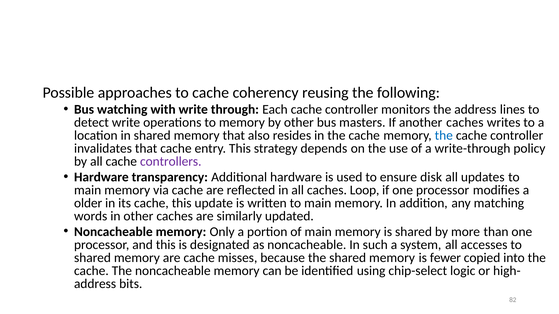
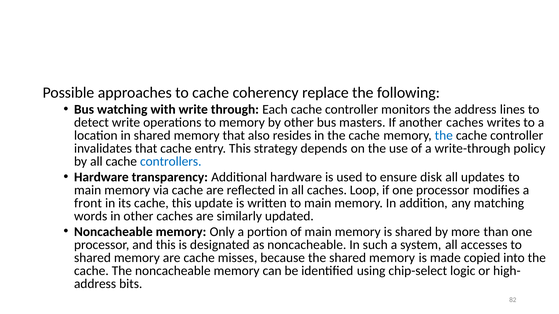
reusing: reusing -> replace
controllers colour: purple -> blue
older: older -> front
fewer: fewer -> made
